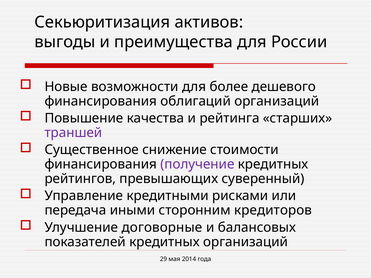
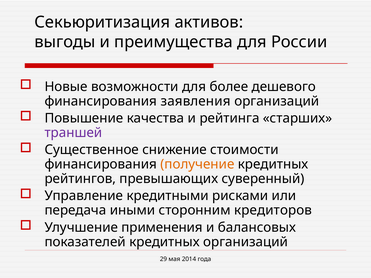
облигаций: облигаций -> заявления
получение colour: purple -> orange
договорные: договорные -> применения
